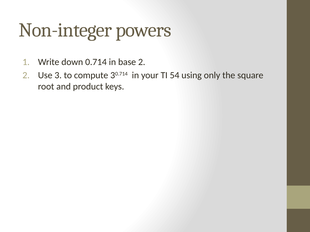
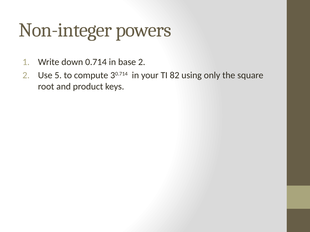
3: 3 -> 5
54: 54 -> 82
